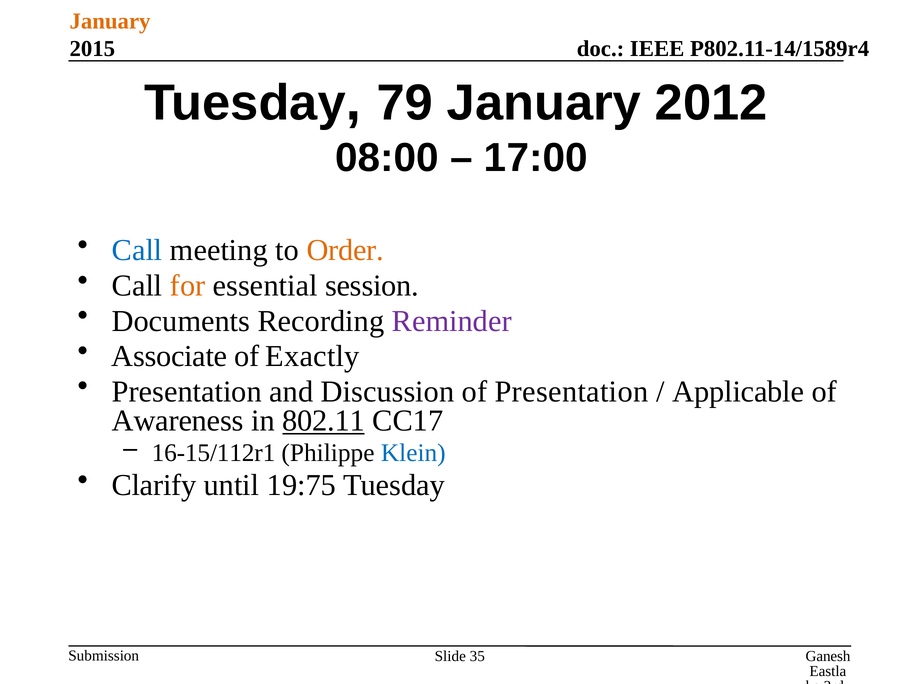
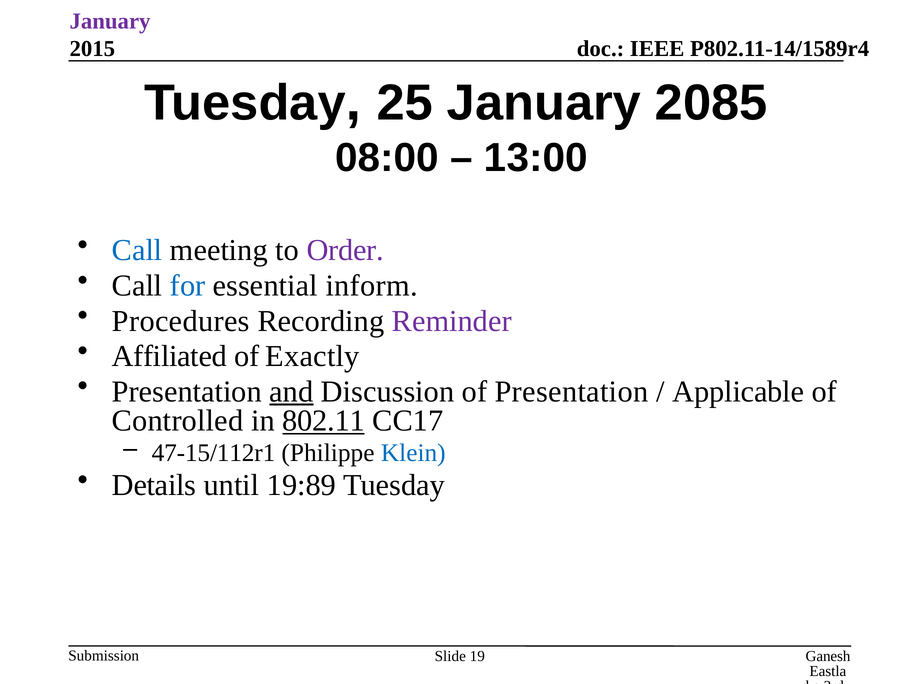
January at (110, 21) colour: orange -> purple
79: 79 -> 25
2012: 2012 -> 2085
17:00: 17:00 -> 13:00
Order colour: orange -> purple
for colour: orange -> blue
session: session -> inform
Documents: Documents -> Procedures
Associate: Associate -> Affiliated
and underline: none -> present
Awareness: Awareness -> Controlled
16-15/112r1: 16-15/112r1 -> 47-15/112r1
Clarify: Clarify -> Details
19:75: 19:75 -> 19:89
35: 35 -> 19
